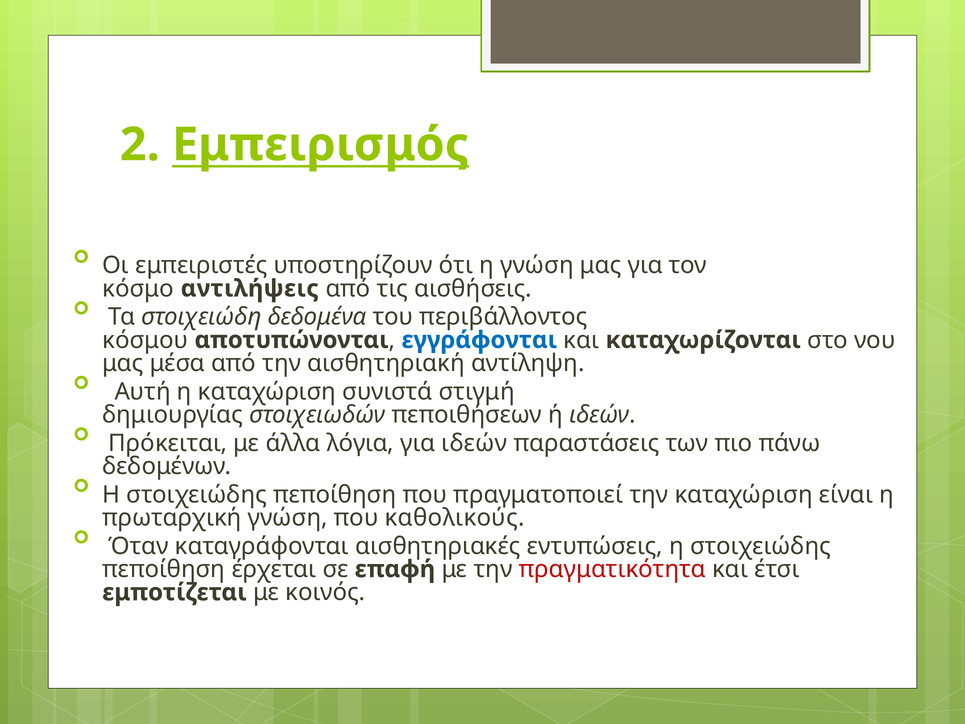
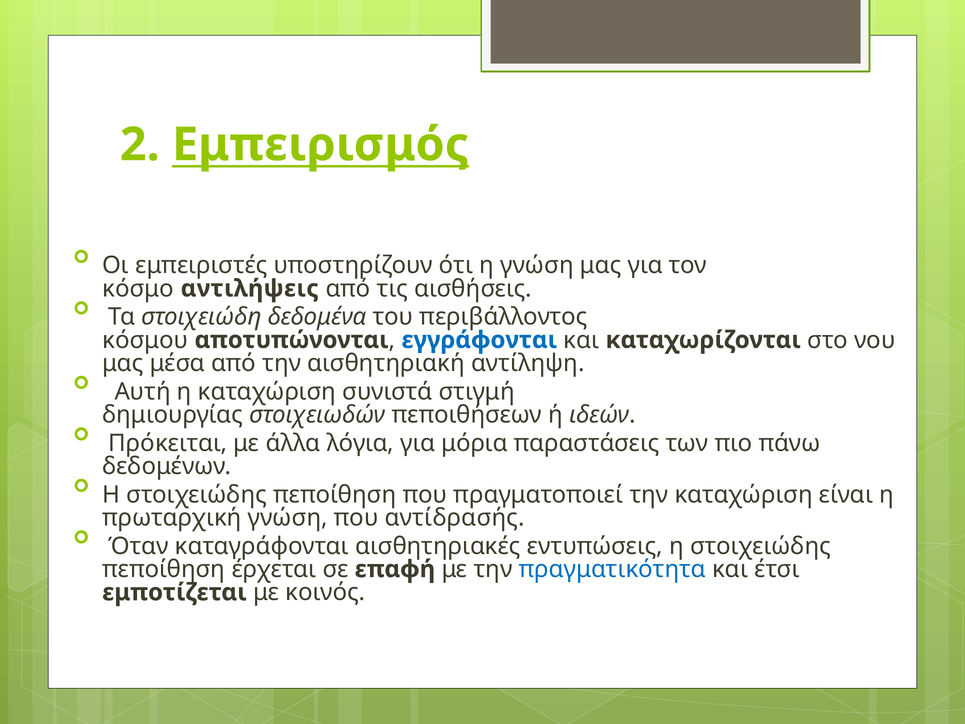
για ιδεών: ιδεών -> μόρια
καθολικούς: καθολικούς -> αντίδρασής
πραγματικότητα colour: red -> blue
